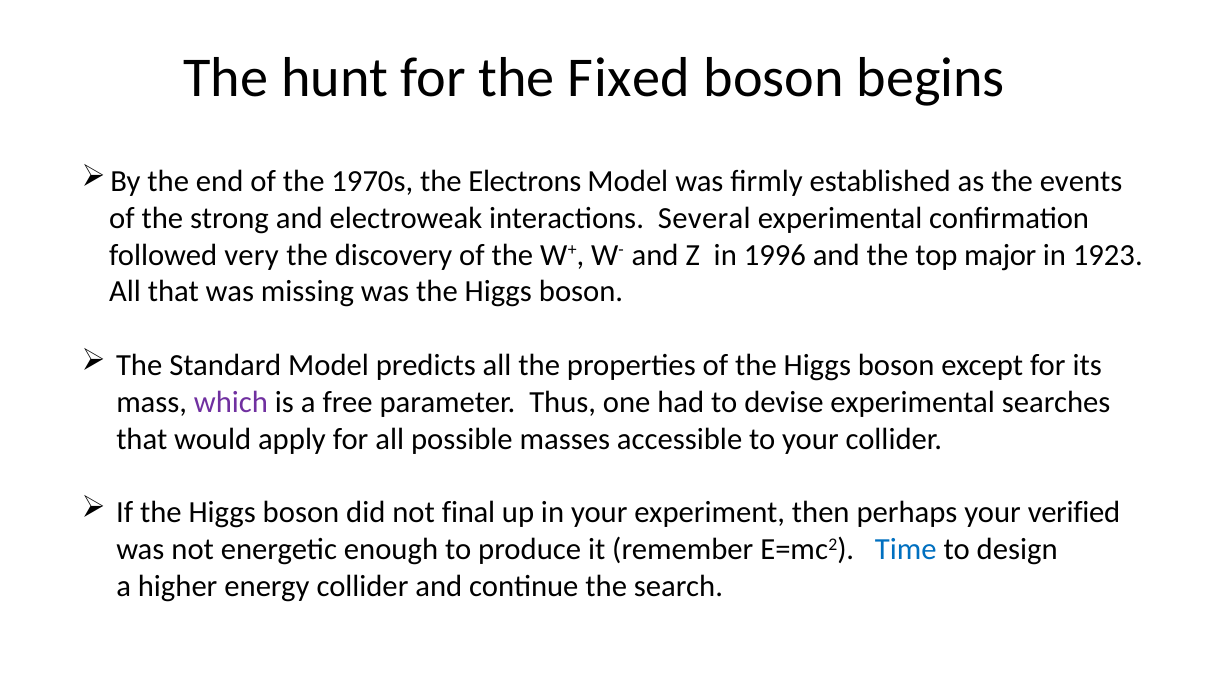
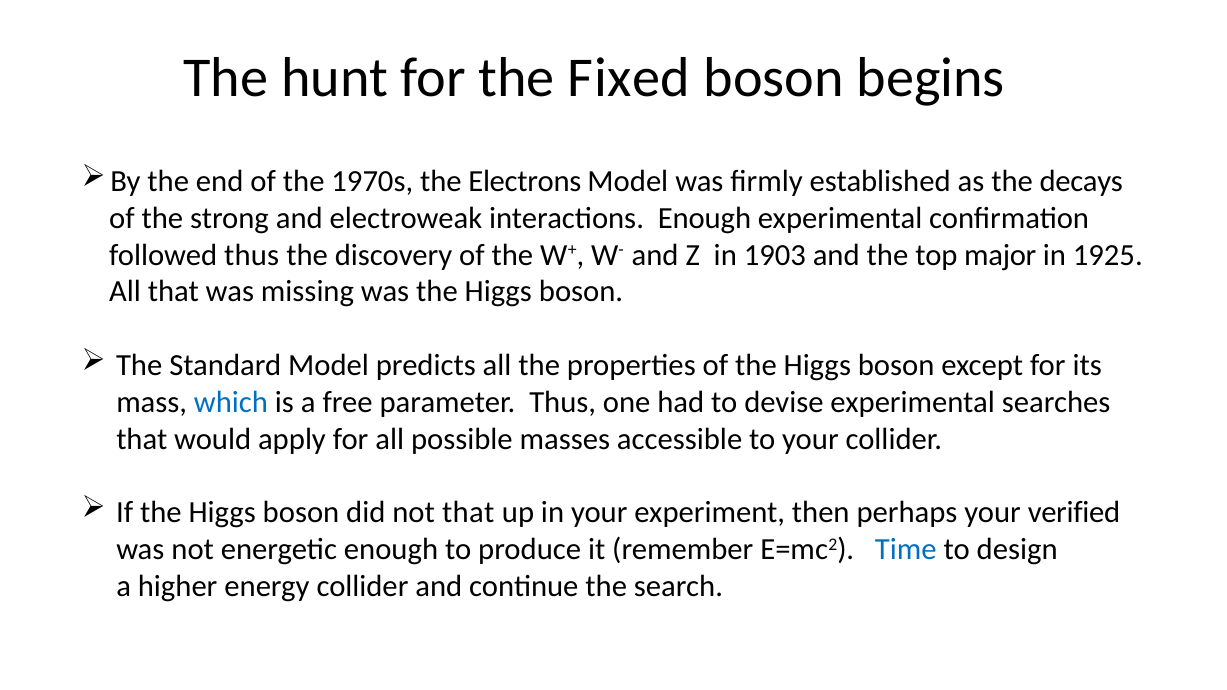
events: events -> decays
interactions Several: Several -> Enough
followed very: very -> thus
1996: 1996 -> 1903
1923: 1923 -> 1925
which colour: purple -> blue
not final: final -> that
